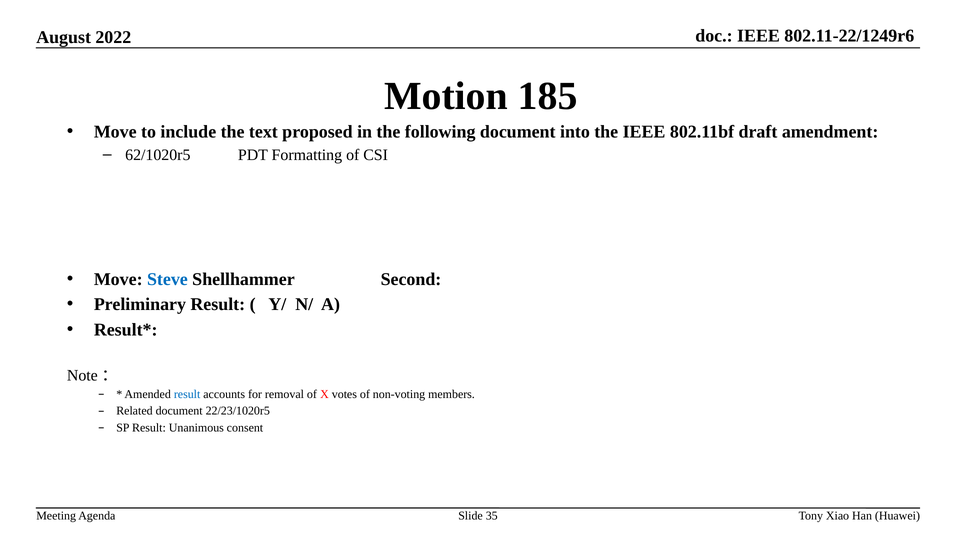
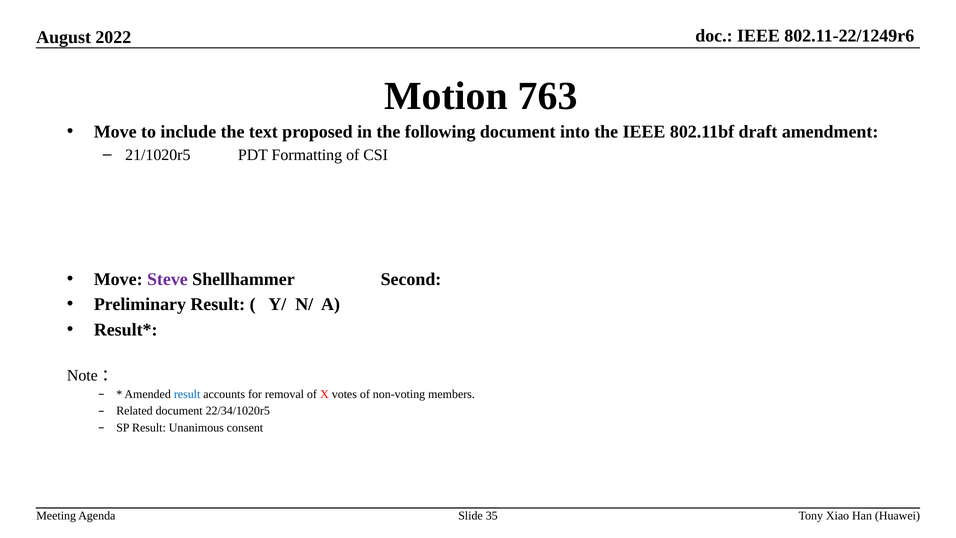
185: 185 -> 763
62/1020r5: 62/1020r5 -> 21/1020r5
Steve colour: blue -> purple
22/23/1020r5: 22/23/1020r5 -> 22/34/1020r5
